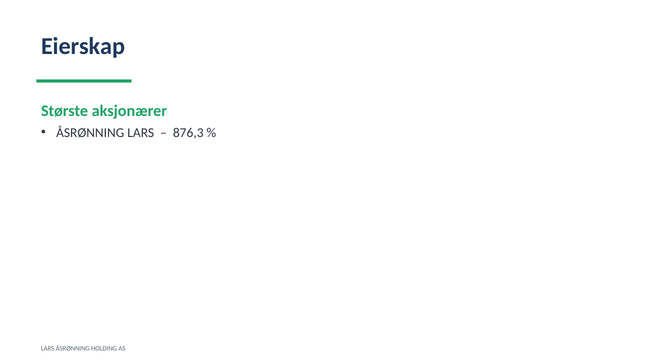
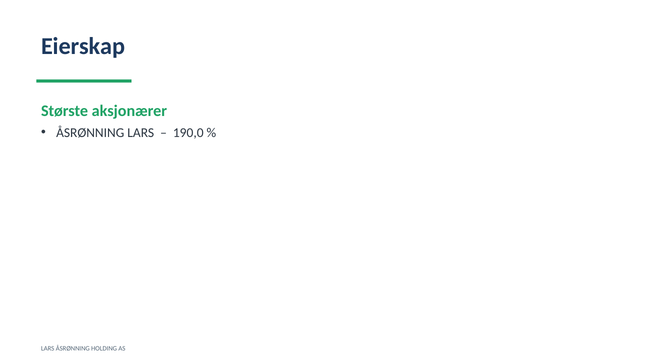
876,3: 876,3 -> 190,0
